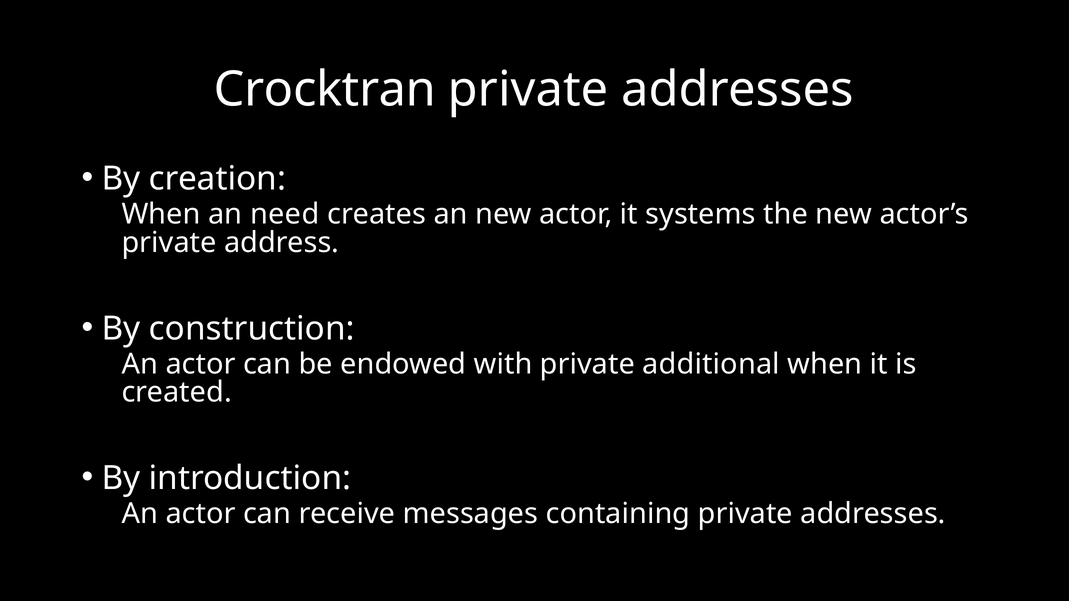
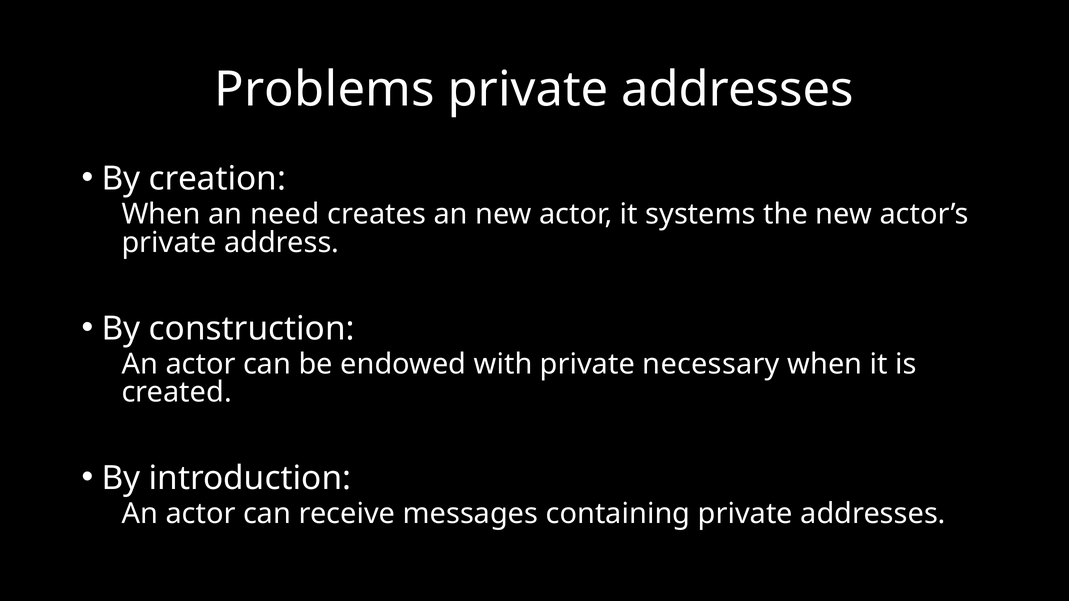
Crocktran: Crocktran -> Problems
additional: additional -> necessary
